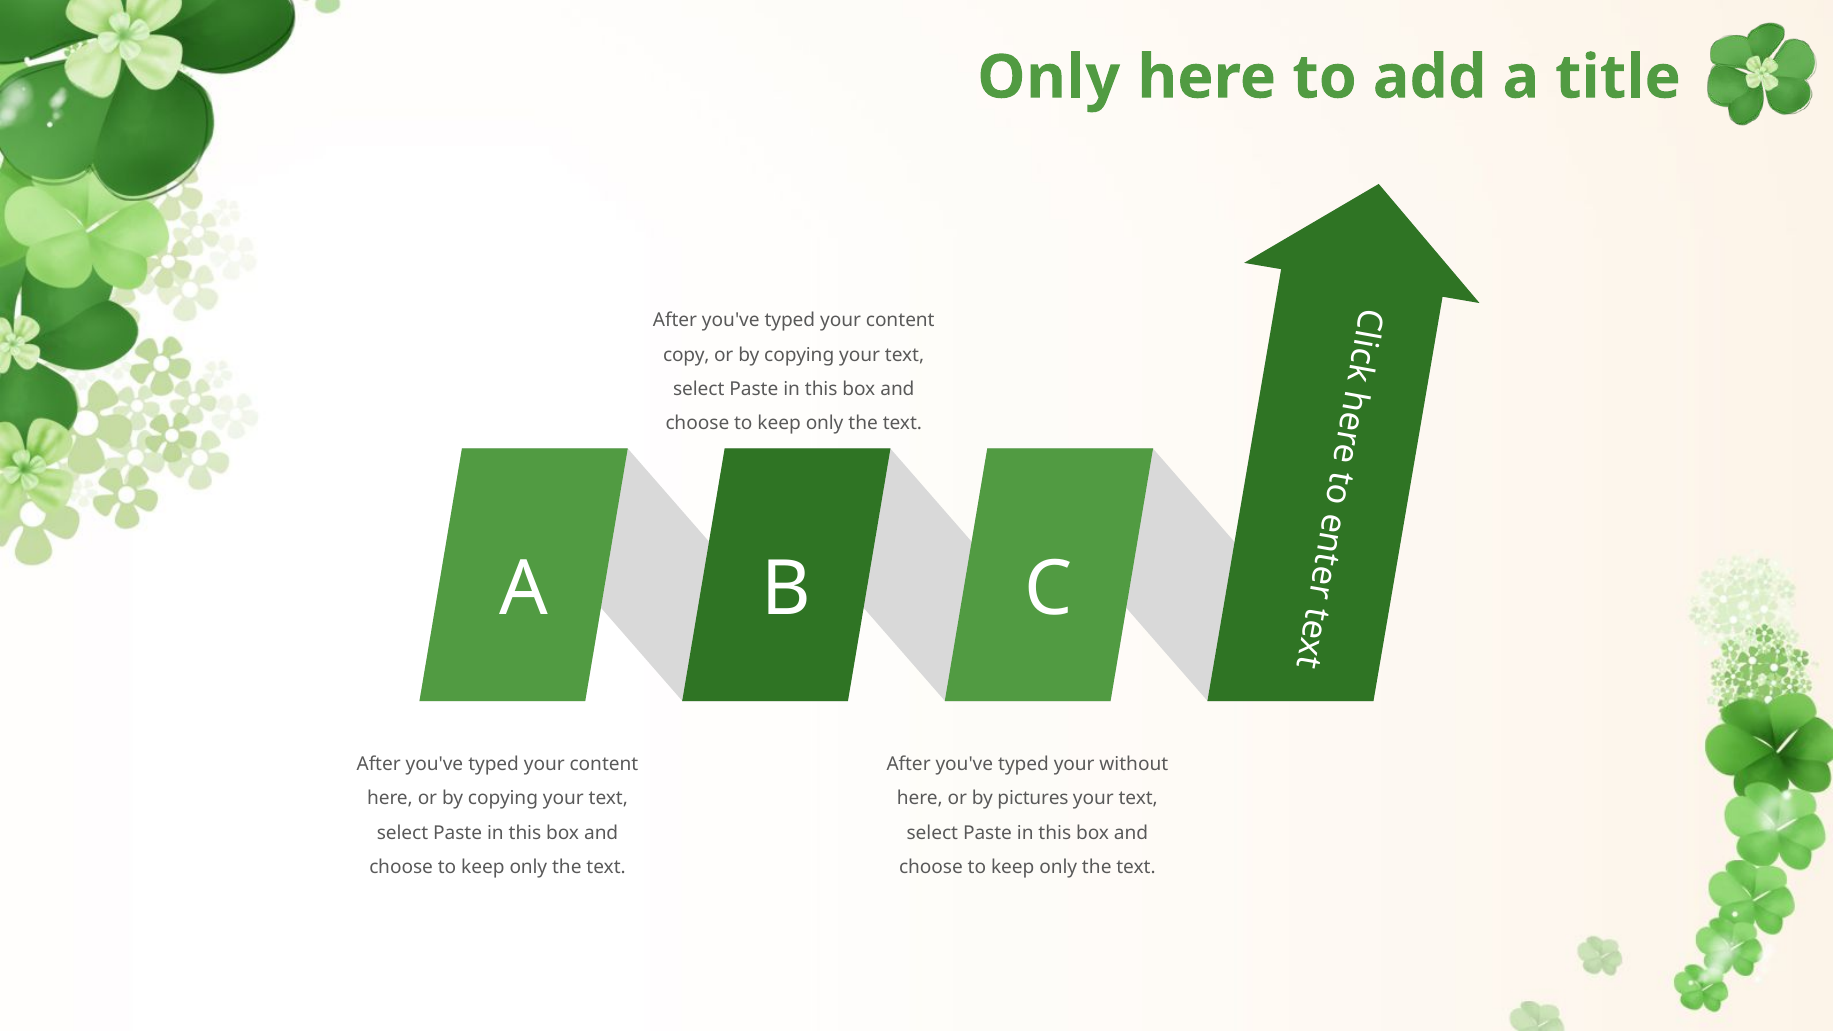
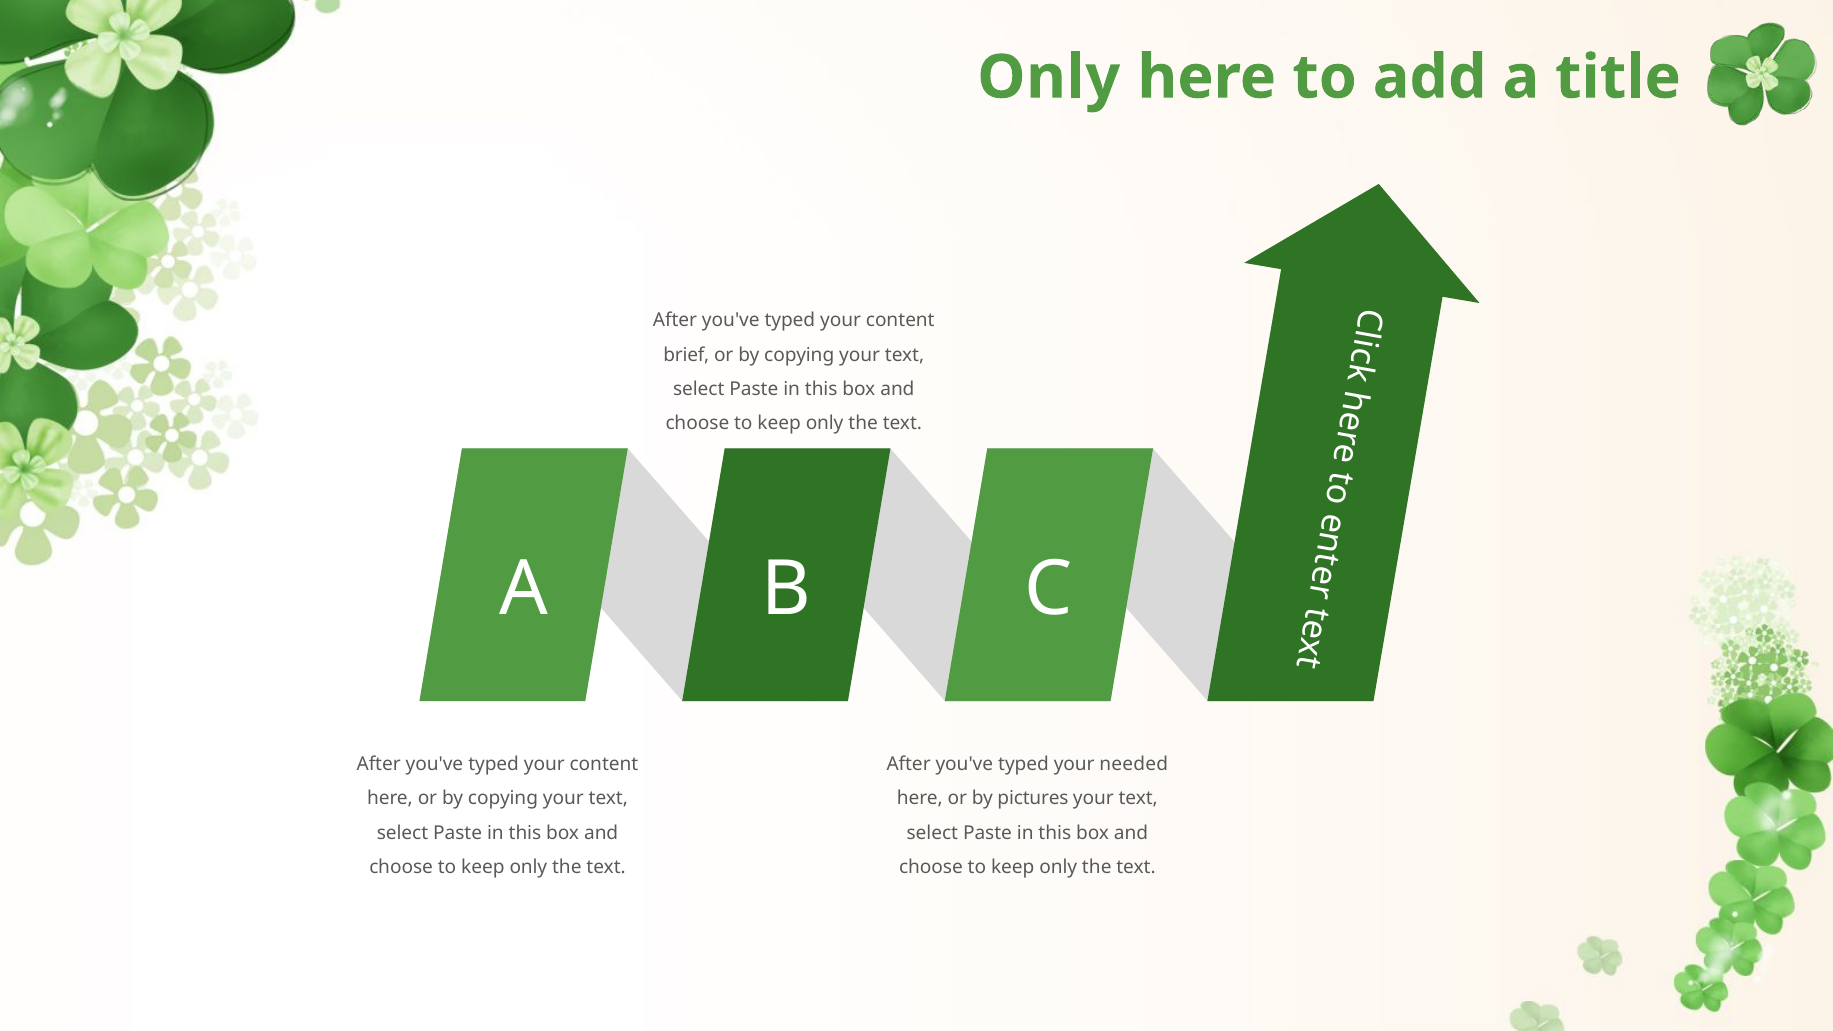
copy: copy -> brief
without: without -> needed
